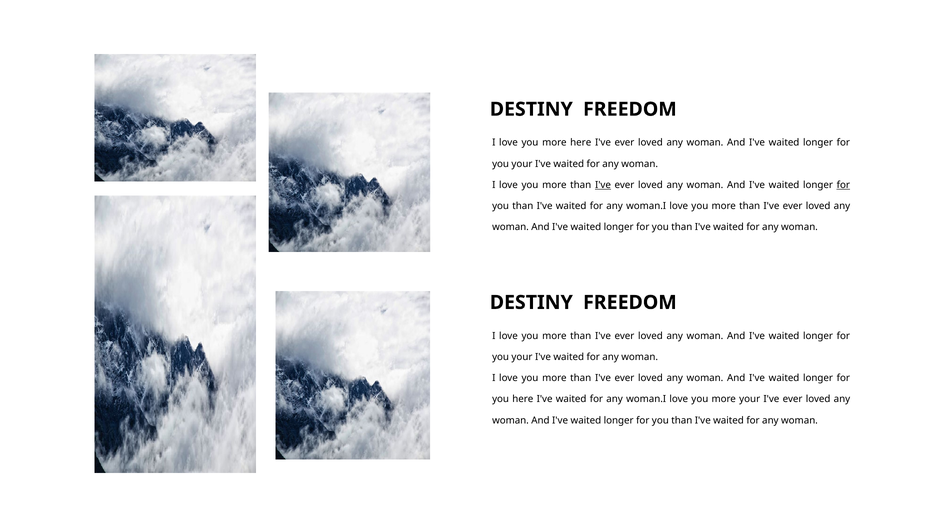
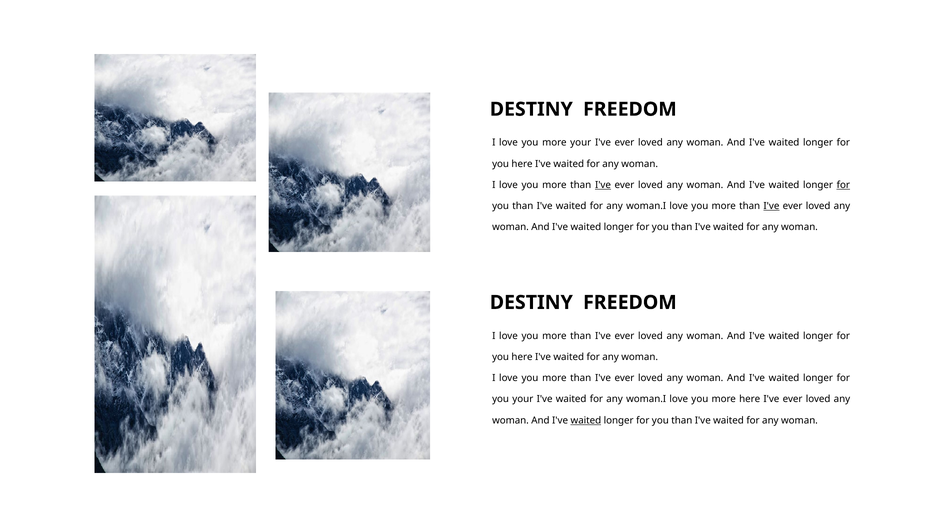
more here: here -> your
your at (522, 164): your -> here
I've at (771, 206) underline: none -> present
your at (522, 357): your -> here
you here: here -> your
more your: your -> here
waited at (586, 421) underline: none -> present
